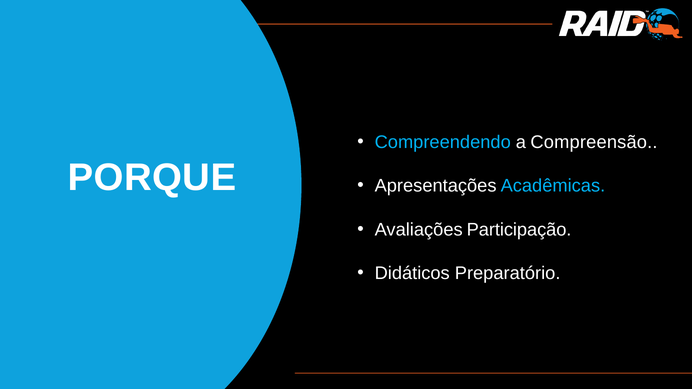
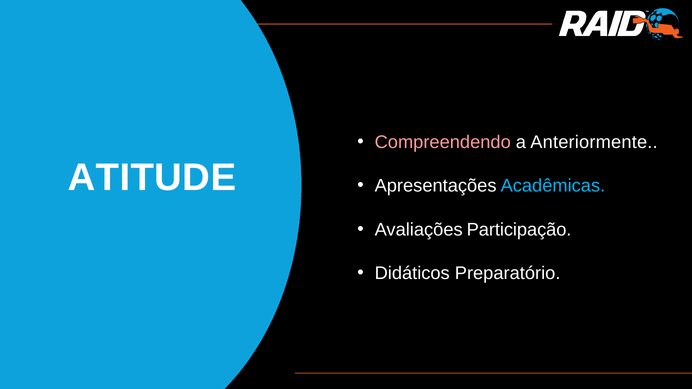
Compreendendo colour: light blue -> pink
Compreensão: Compreensão -> Anteriormente
PORQUE: PORQUE -> ATITUDE
